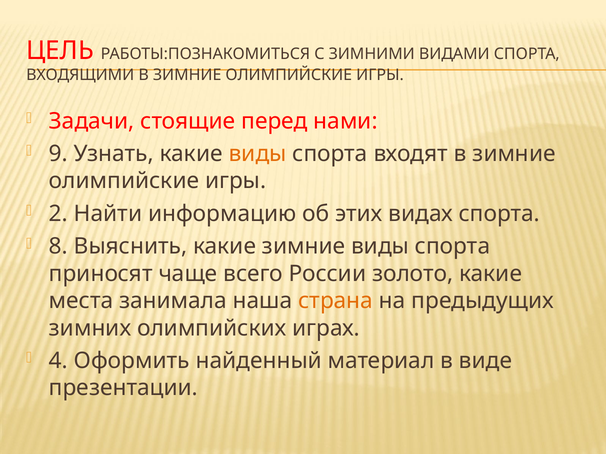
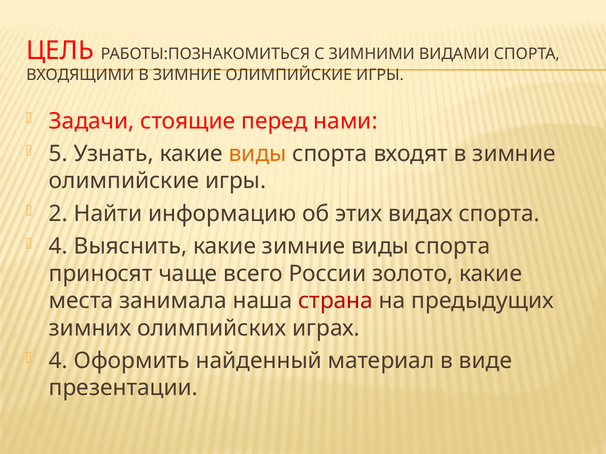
9: 9 -> 5
8 at (58, 247): 8 -> 4
страна colour: orange -> red
